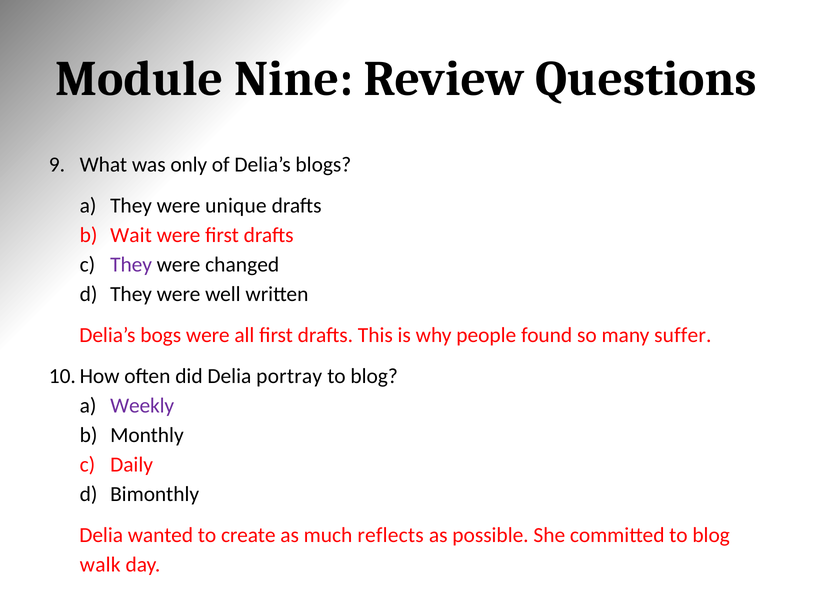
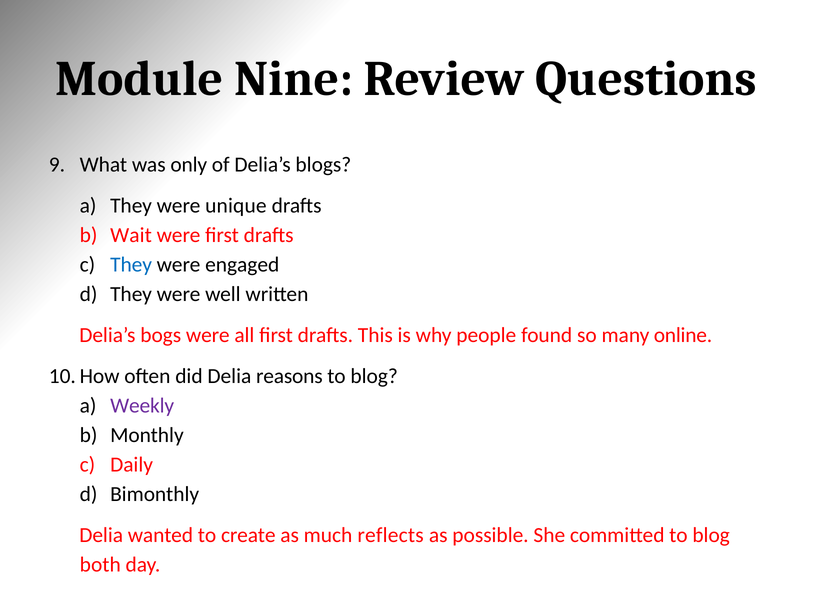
They at (131, 265) colour: purple -> blue
changed: changed -> engaged
suffer: suffer -> online
portray: portray -> reasons
walk: walk -> both
